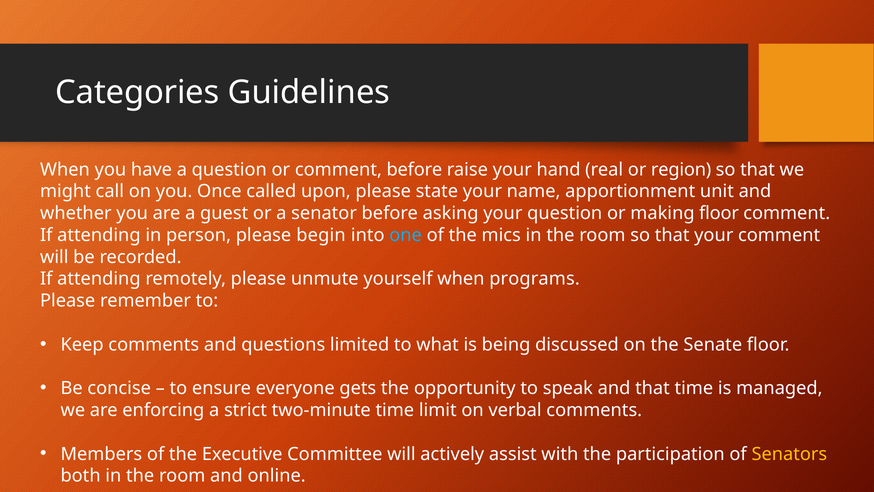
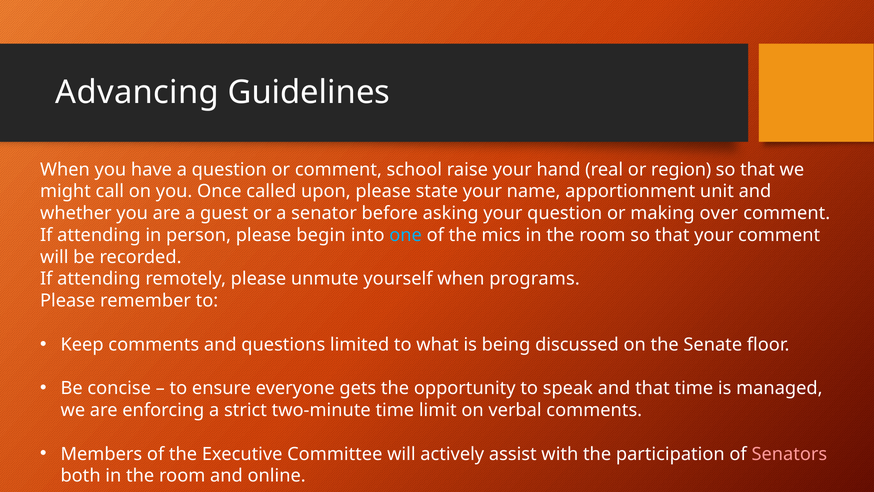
Categories: Categories -> Advancing
comment before: before -> school
making floor: floor -> over
Senators colour: yellow -> pink
